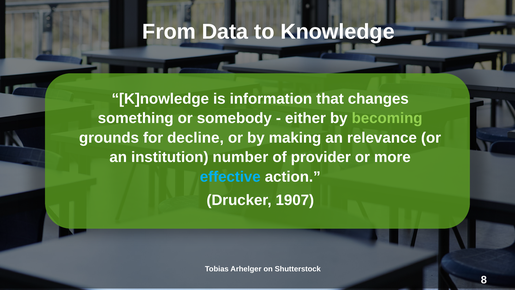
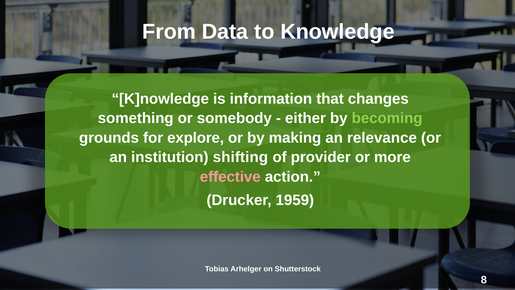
decline: decline -> explore
number: number -> shifting
effective colour: light blue -> pink
1907: 1907 -> 1959
